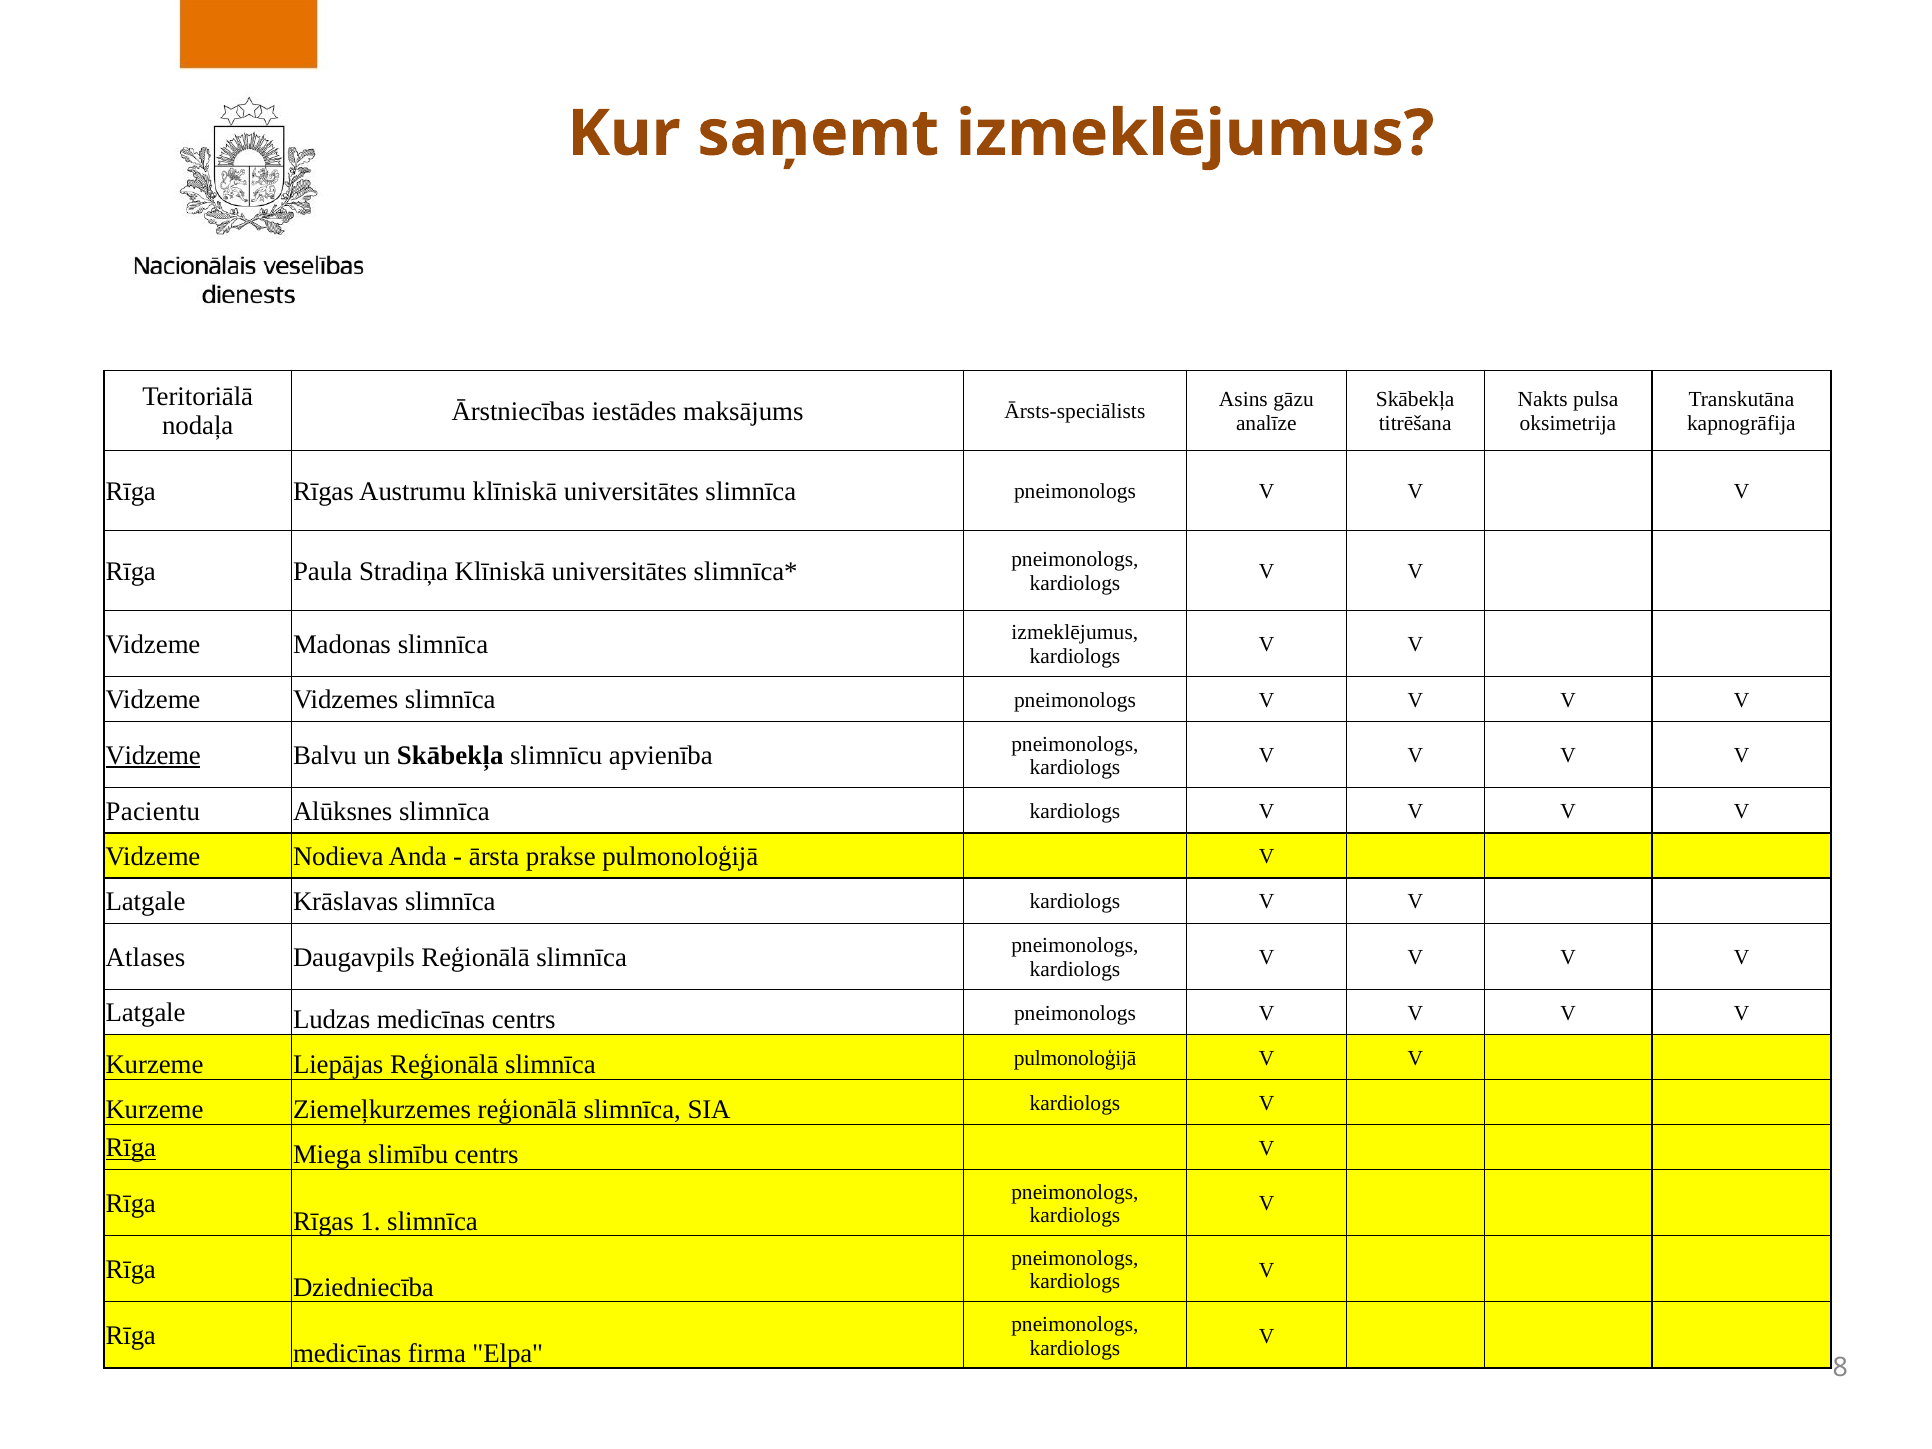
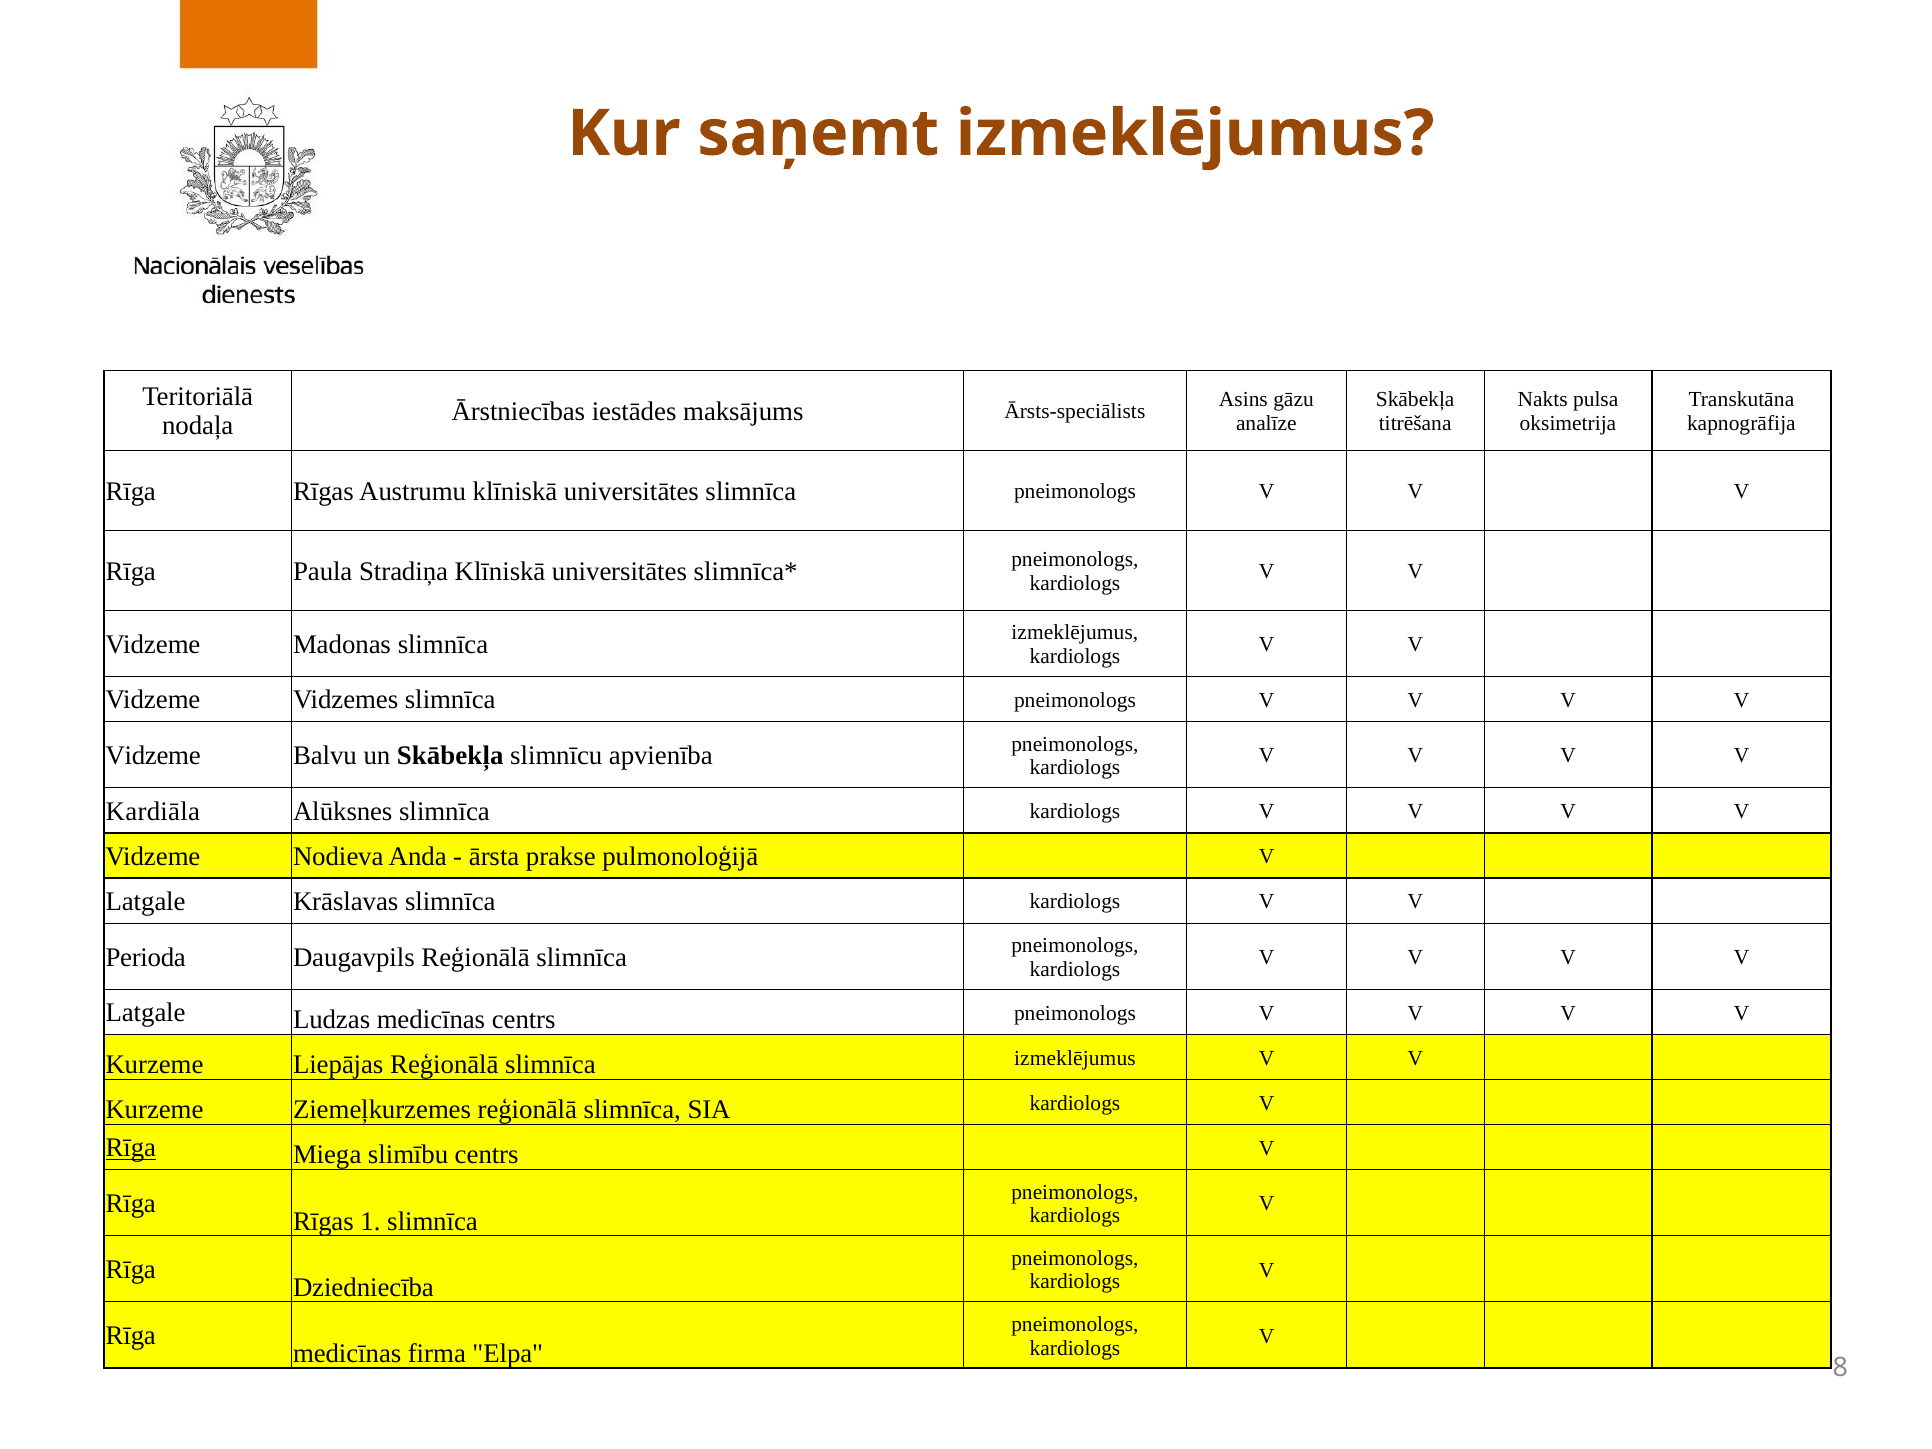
Vidzeme at (153, 756) underline: present -> none
Pacientu: Pacientu -> Kardiāla
Atlases: Atlases -> Perioda
Reģionālā slimnīca pulmonoloģijā: pulmonoloģijā -> izmeklējumus
